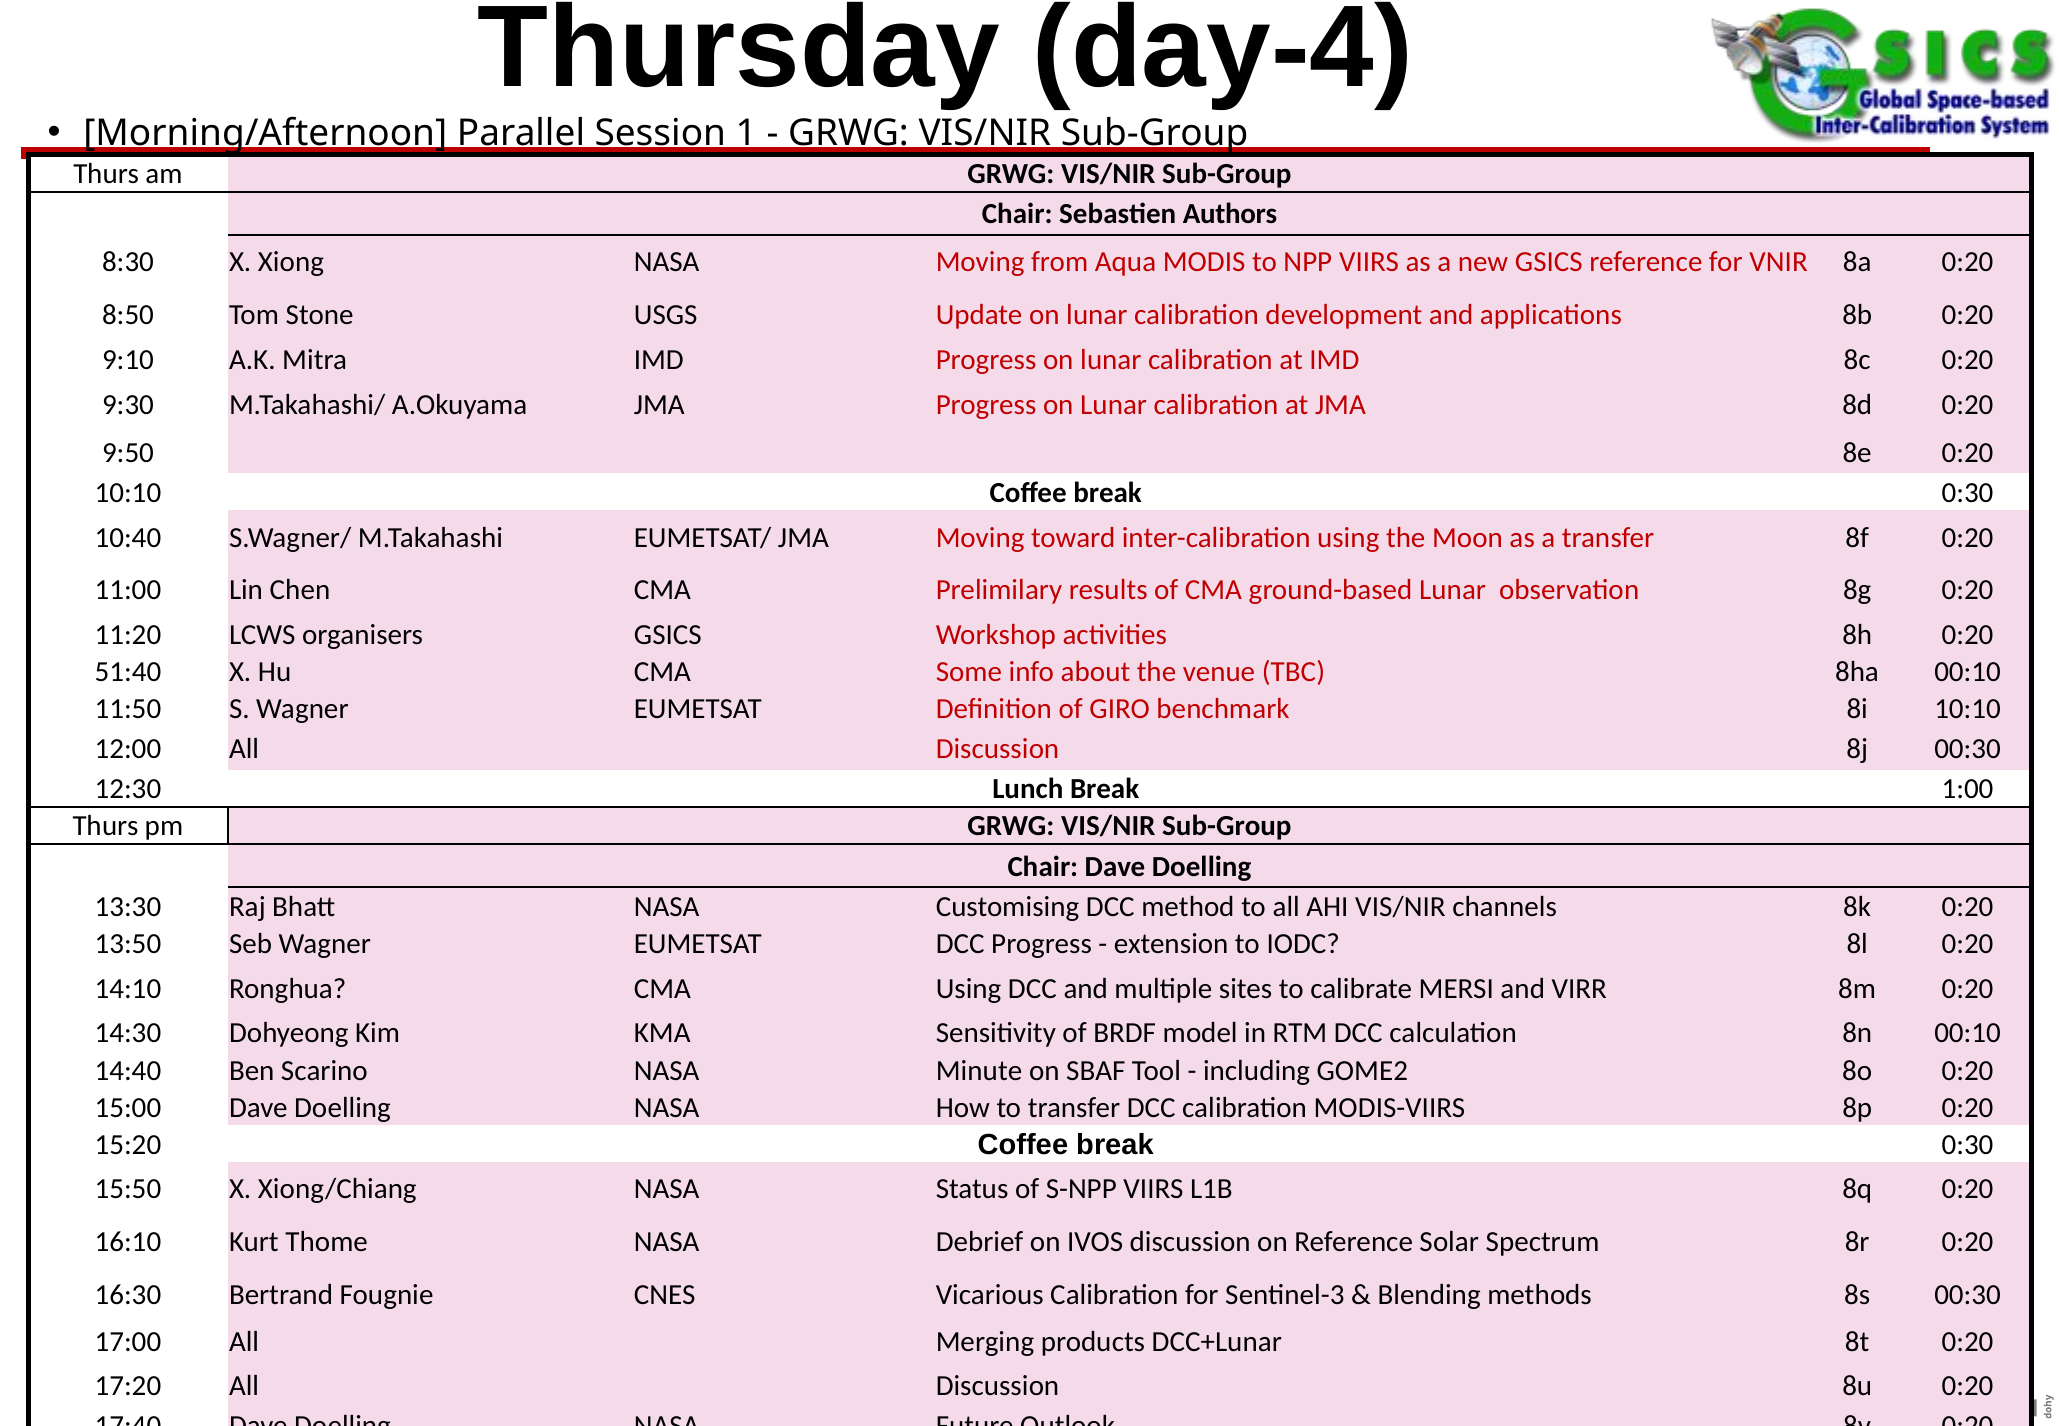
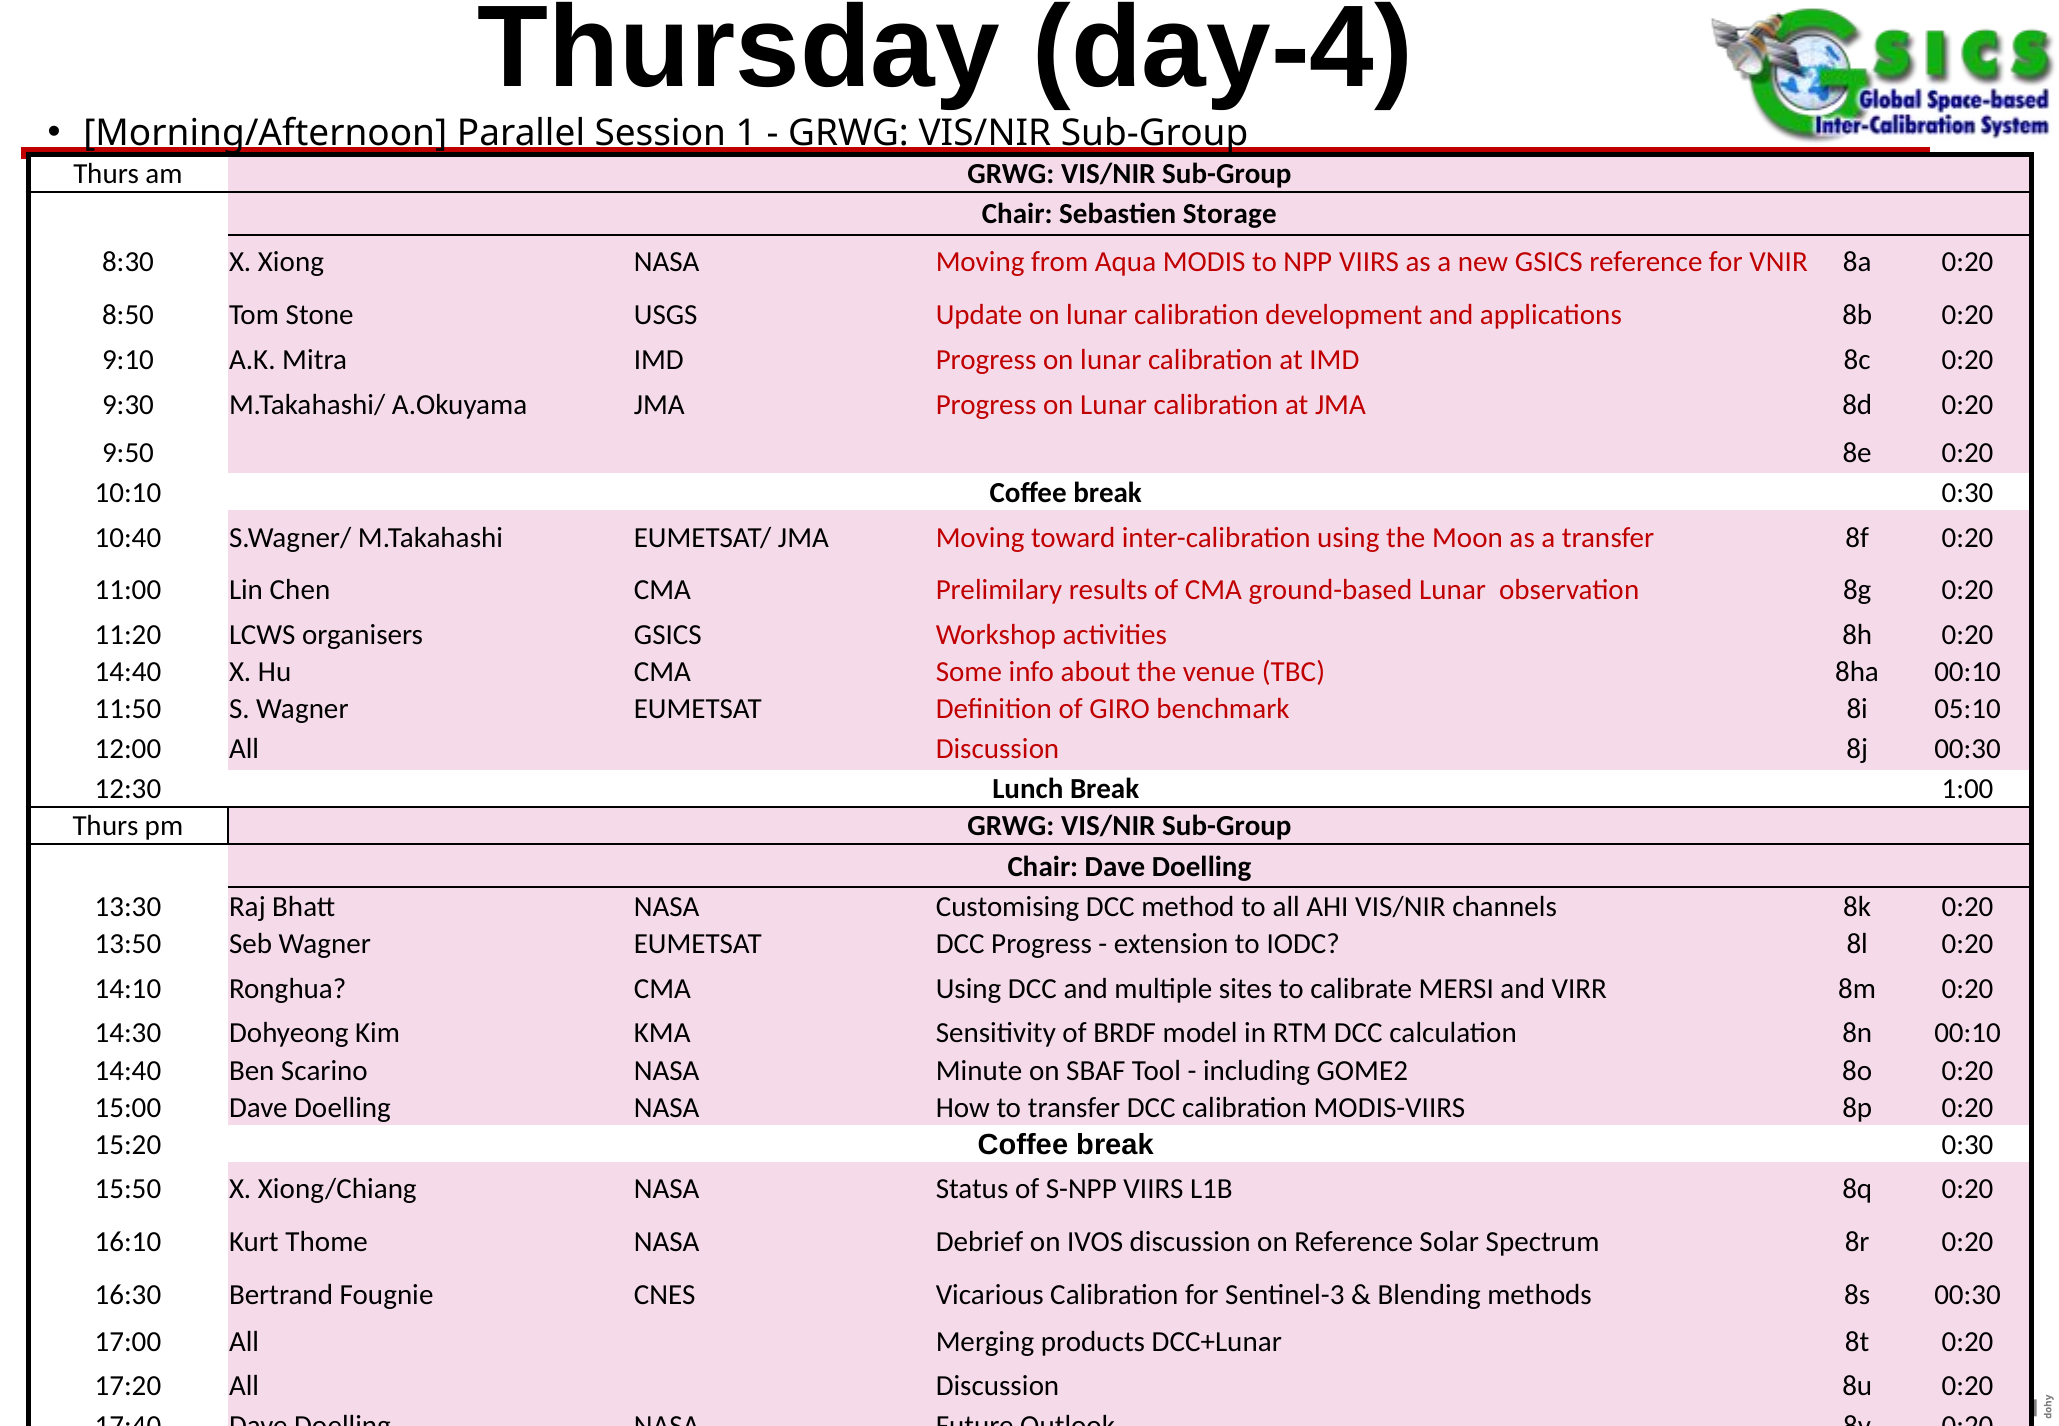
Authors: Authors -> Storage
51:40 at (128, 672): 51:40 -> 14:40
8i 10:10: 10:10 -> 05:10
